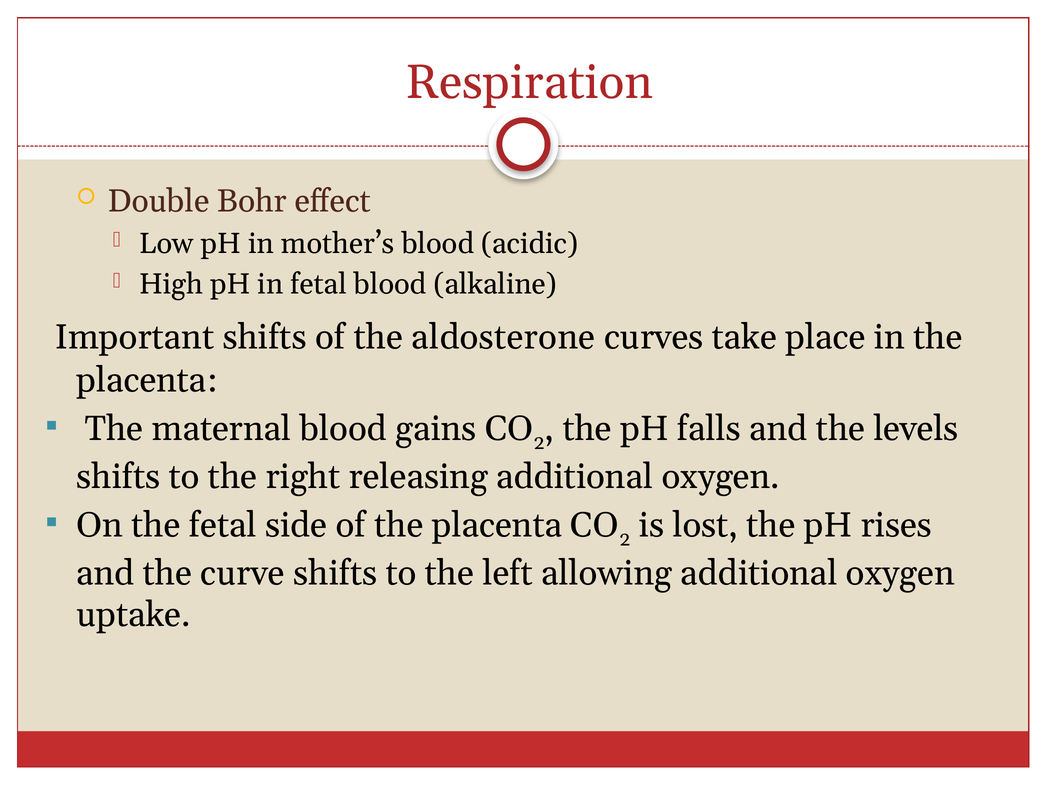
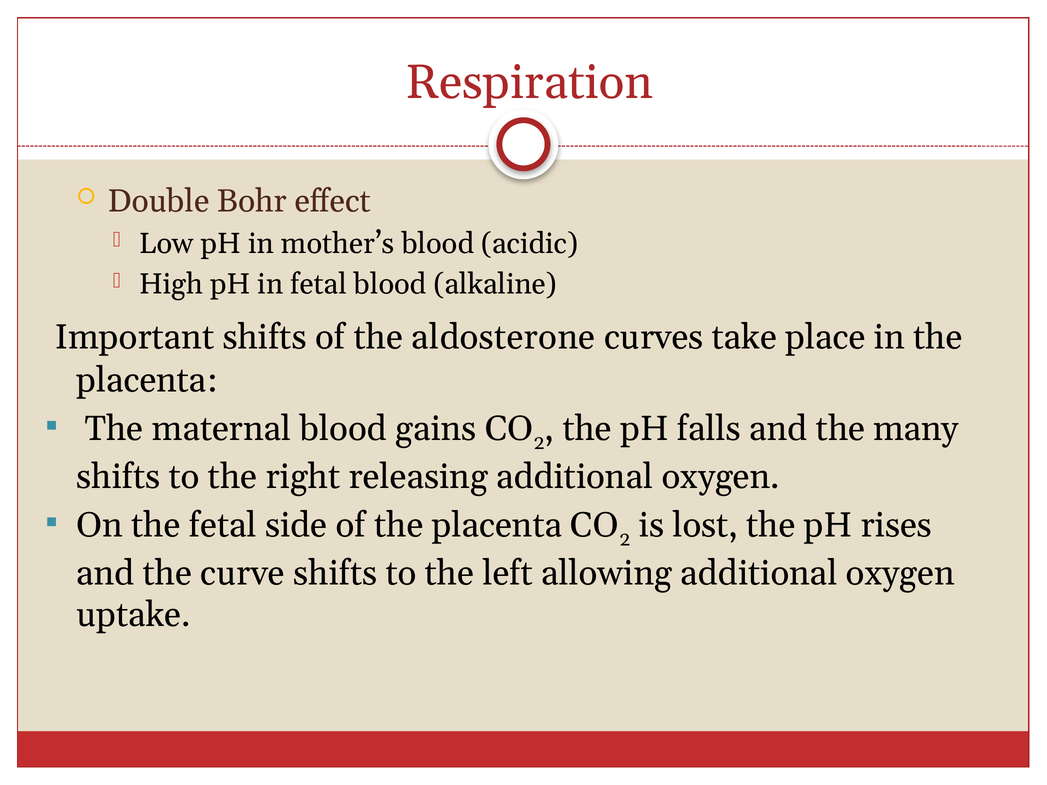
levels: levels -> many
